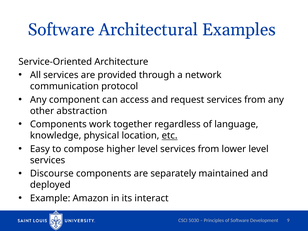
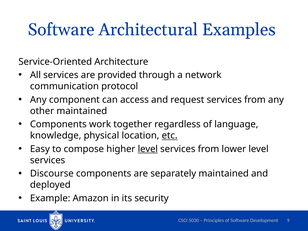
other abstraction: abstraction -> maintained
level at (148, 149) underline: none -> present
interact: interact -> security
